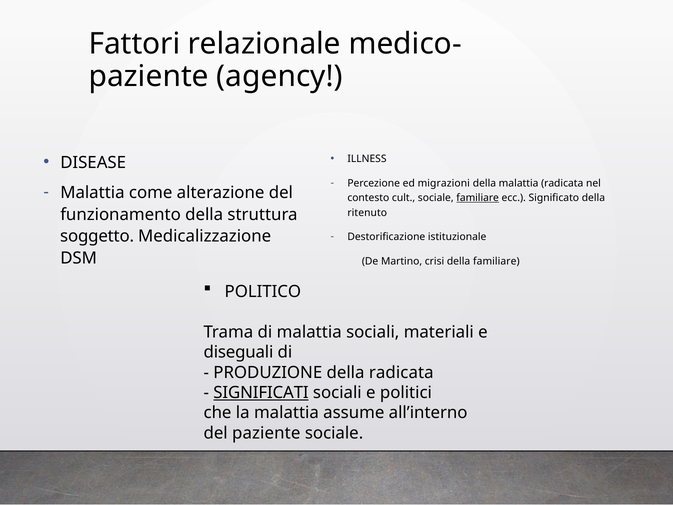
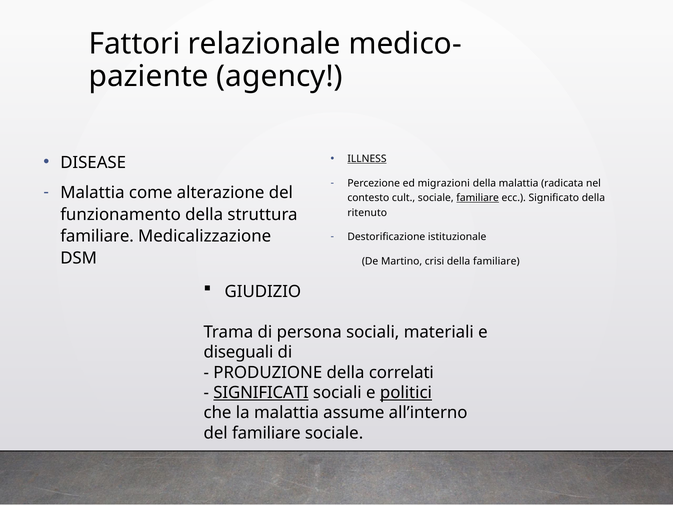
ILLNESS underline: none -> present
soggetto at (97, 236): soggetto -> familiare
POLITICO: POLITICO -> GIUDIZIO
di malattia: malattia -> persona
della radicata: radicata -> correlati
politici underline: none -> present
del paziente: paziente -> familiare
